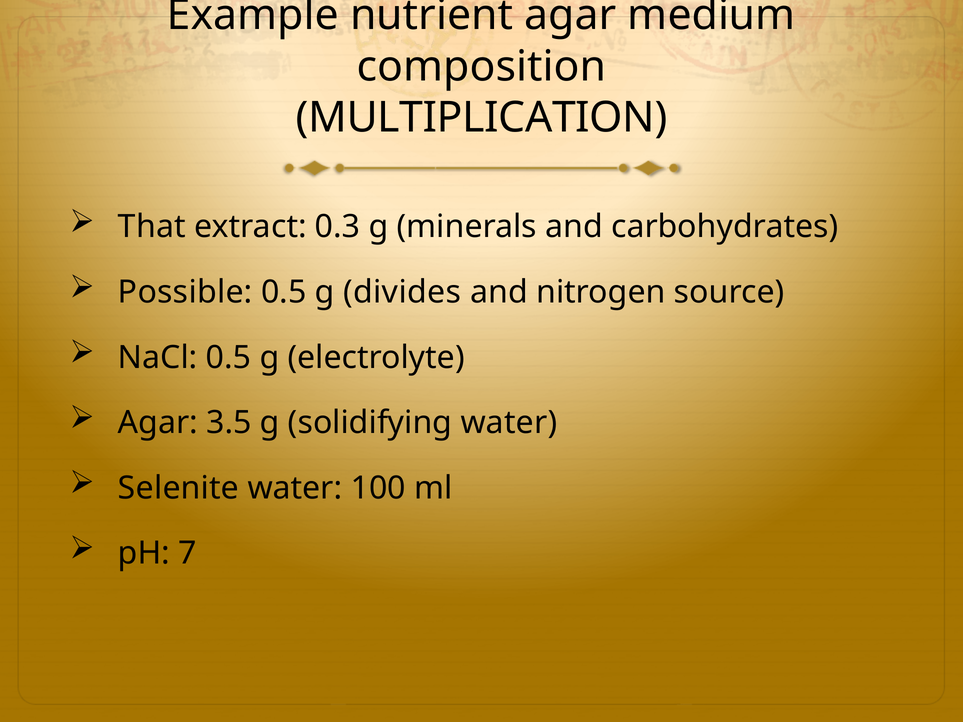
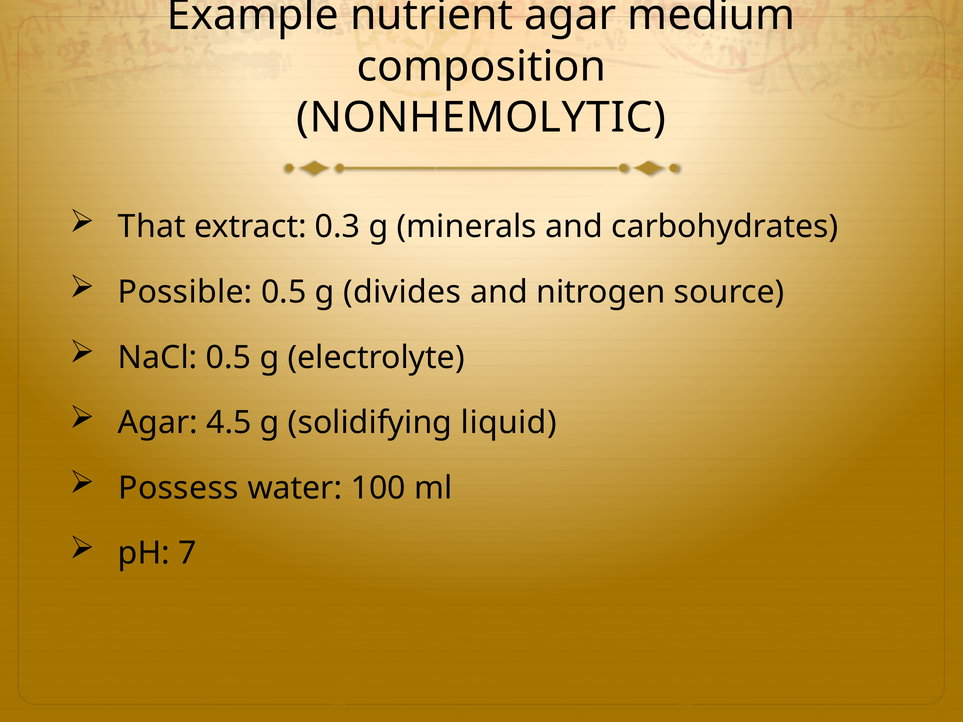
MULTIPLICATION: MULTIPLICATION -> NONHEMOLYTIC
3.5: 3.5 -> 4.5
solidifying water: water -> liquid
Selenite: Selenite -> Possess
